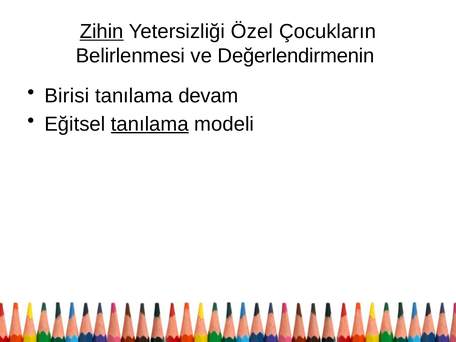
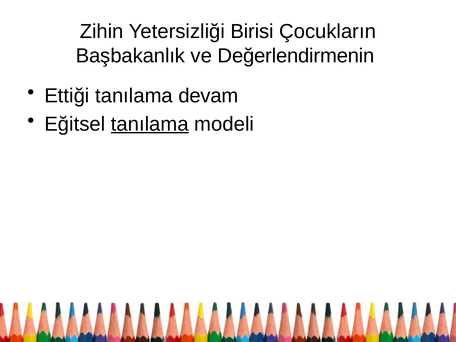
Zihin underline: present -> none
Özel: Özel -> Birisi
Belirlenmesi: Belirlenmesi -> Başbakanlık
Birisi: Birisi -> Ettiği
